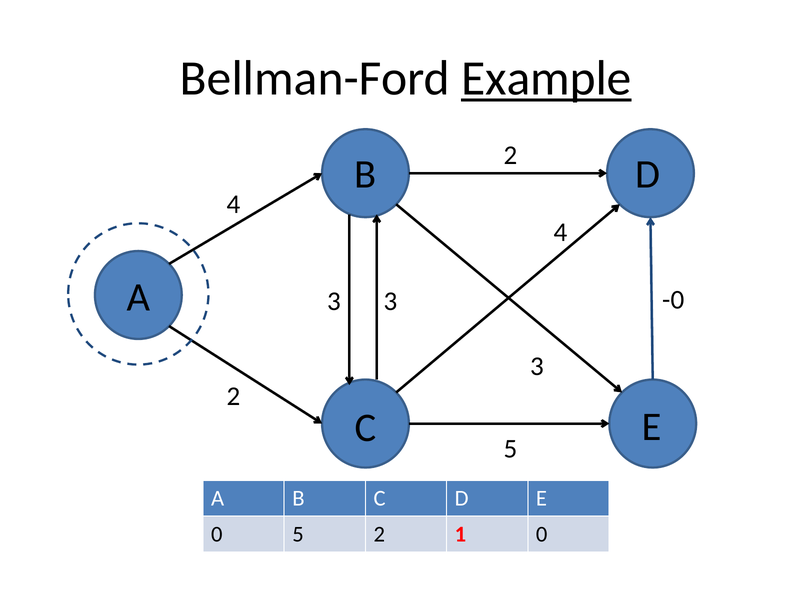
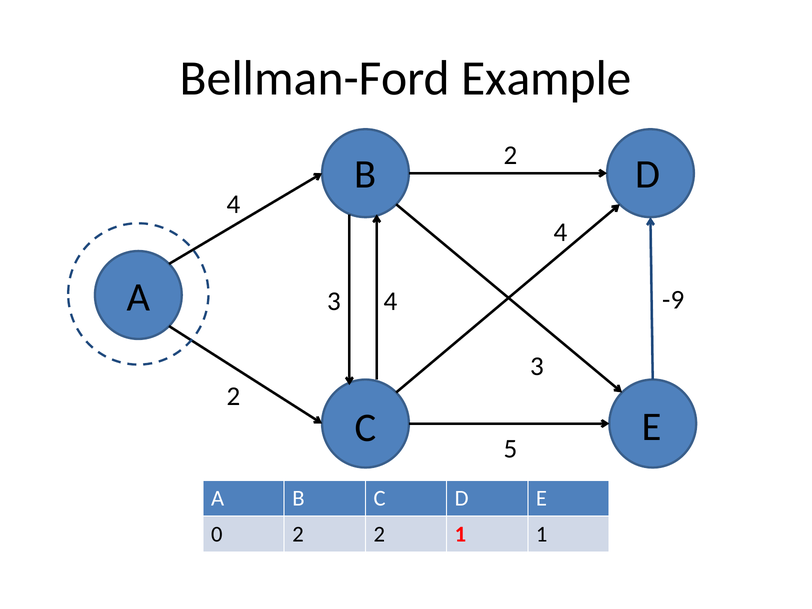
Example underline: present -> none
-0: -0 -> -9
3 3: 3 -> 4
0 5: 5 -> 2
1 0: 0 -> 1
